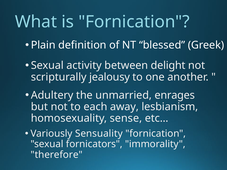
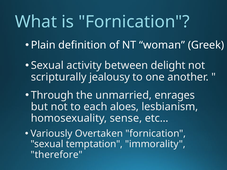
blessed: blessed -> woman
Adultery: Adultery -> Through
away: away -> aloes
Sensuality: Sensuality -> Overtaken
fornicators: fornicators -> temptation
